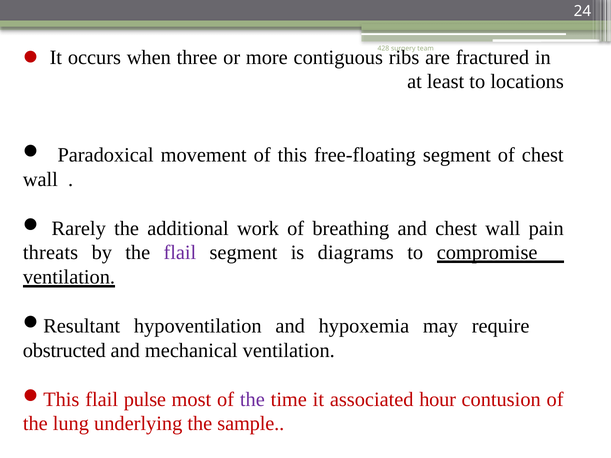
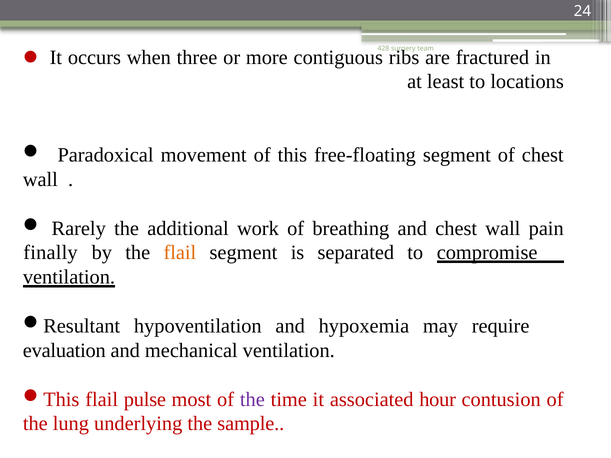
threats: threats -> finally
flail at (180, 253) colour: purple -> orange
diagrams: diagrams -> separated
obstructed: obstructed -> evaluation
